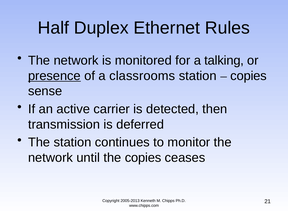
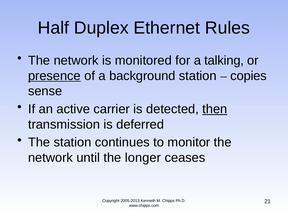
classrooms: classrooms -> background
then underline: none -> present
the copies: copies -> longer
